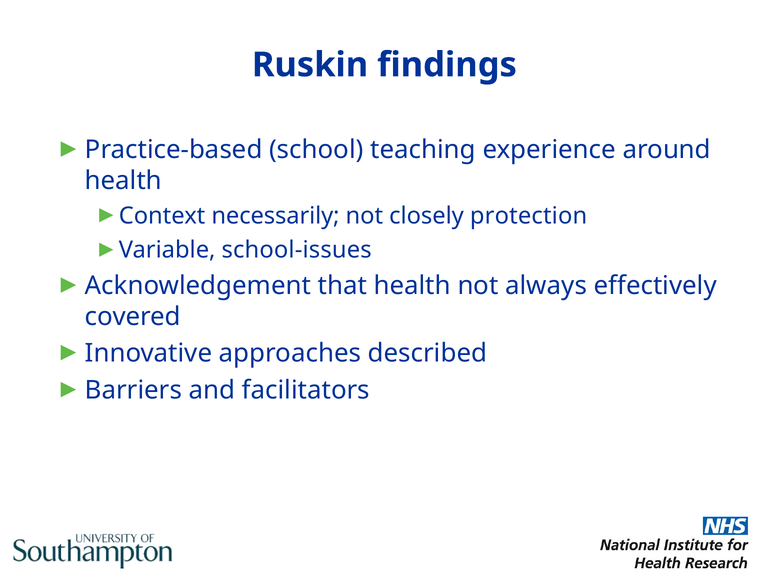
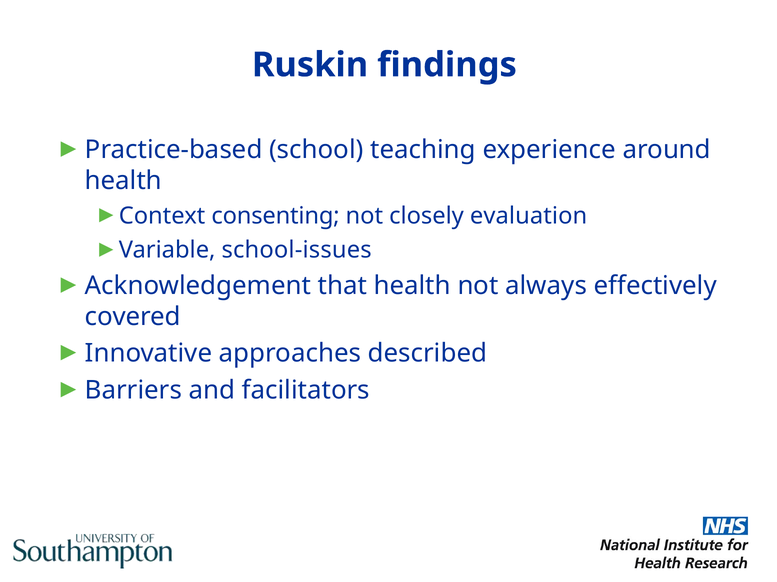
necessarily: necessarily -> consenting
protection: protection -> evaluation
